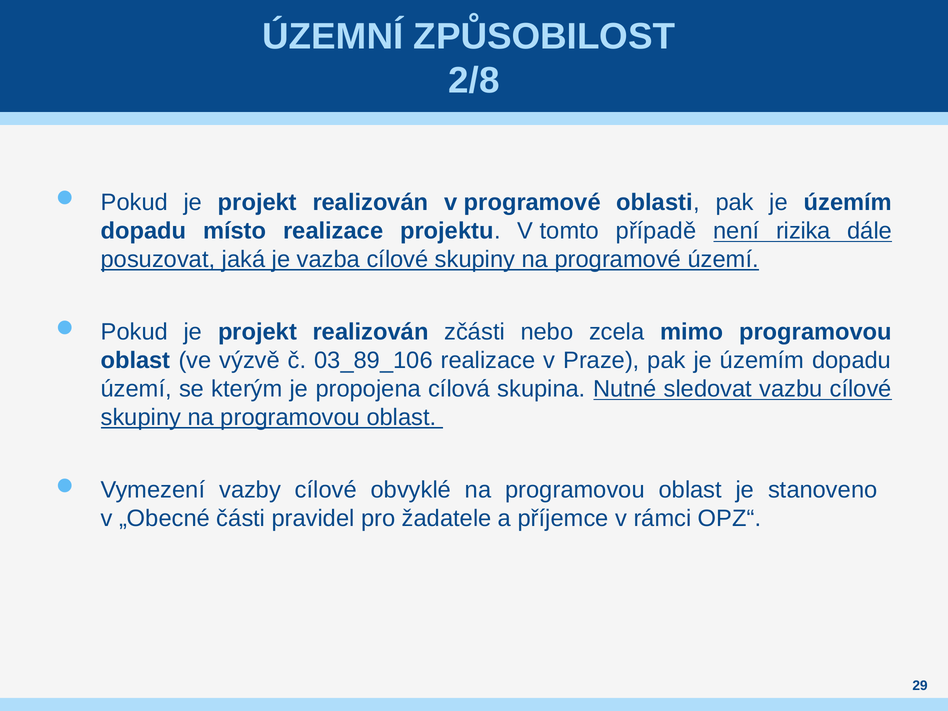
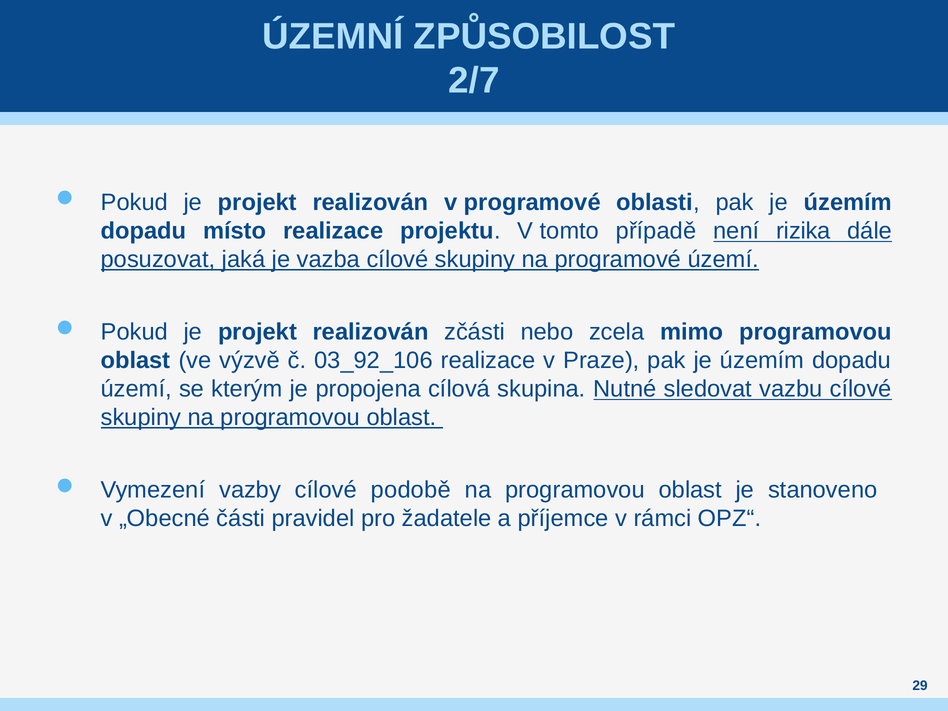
2/8: 2/8 -> 2/7
03_89_106: 03_89_106 -> 03_92_106
obvyklé: obvyklé -> podobě
